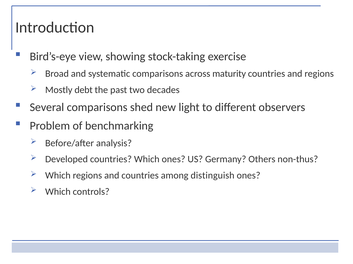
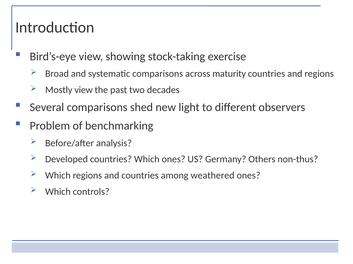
Mostly debt: debt -> view
distinguish: distinguish -> weathered
